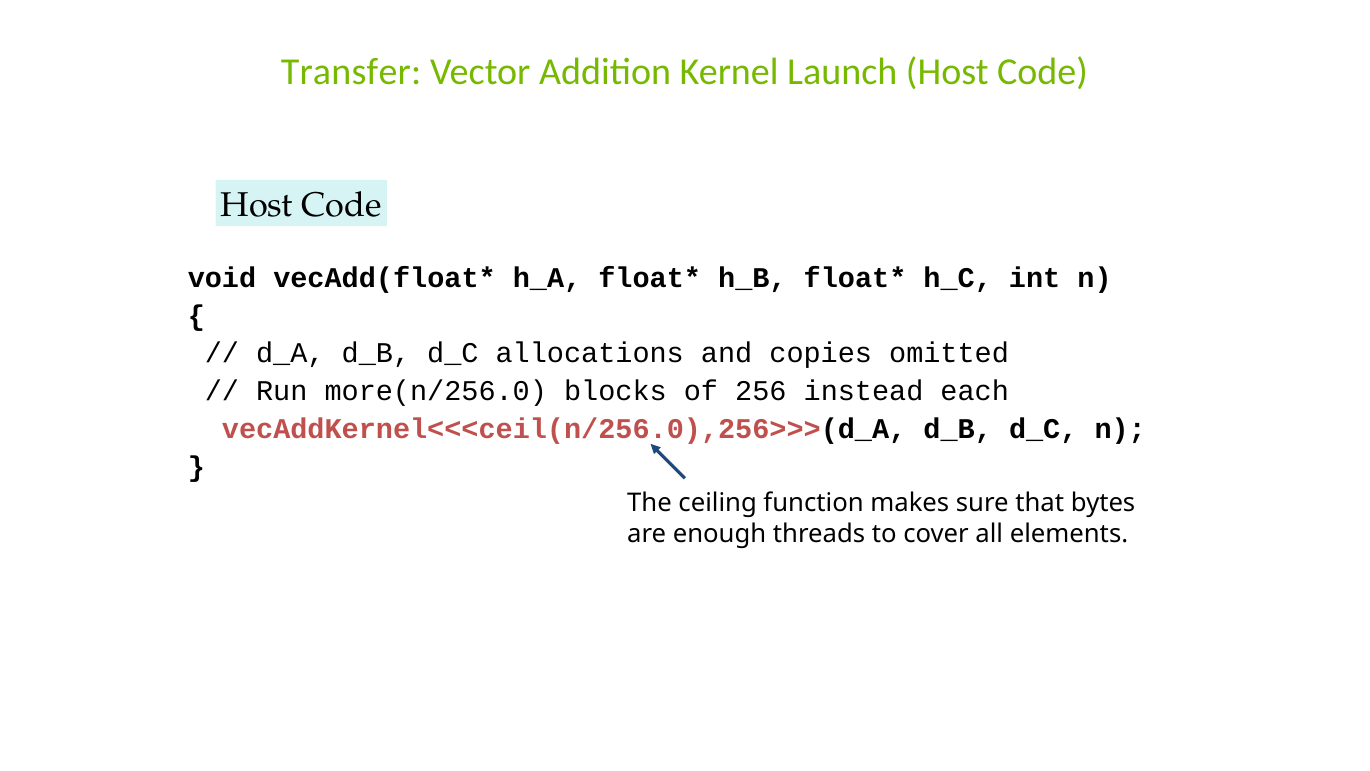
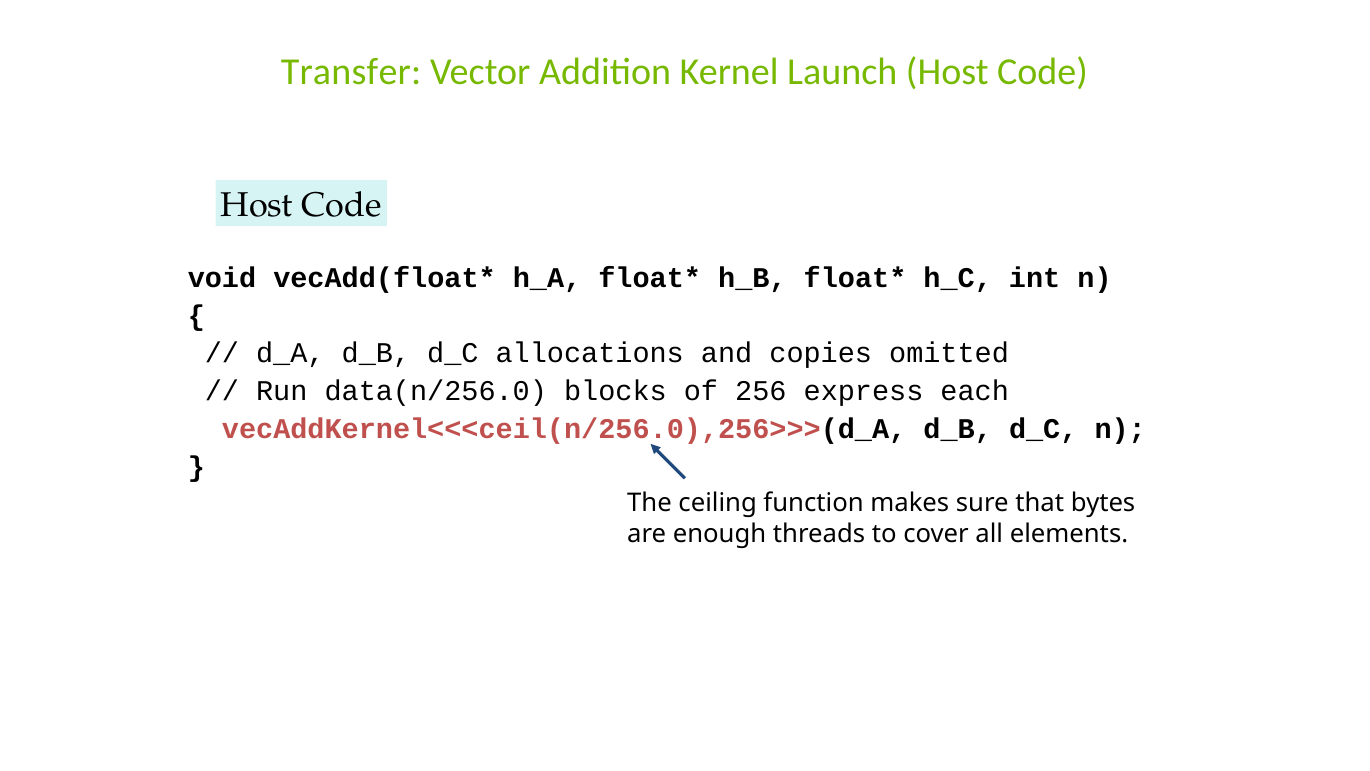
more(n/256.0: more(n/256.0 -> data(n/256.0
instead: instead -> express
